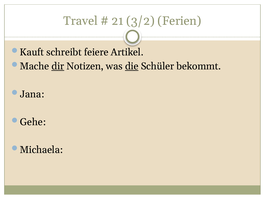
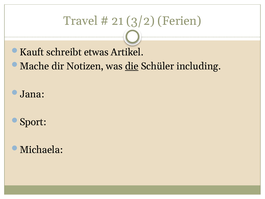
feiere: feiere -> etwas
dir underline: present -> none
bekommt: bekommt -> including
Gehe: Gehe -> Sport
